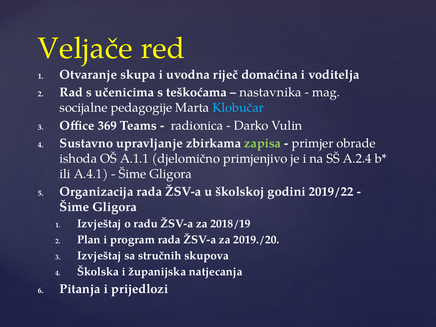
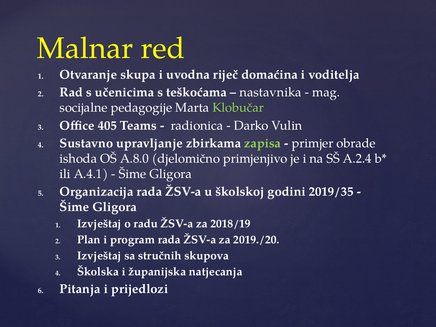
Veljače: Veljače -> Malnar
Klobučar colour: light blue -> light green
369: 369 -> 405
A.1.1: A.1.1 -> A.8.0
2019/22: 2019/22 -> 2019/35
